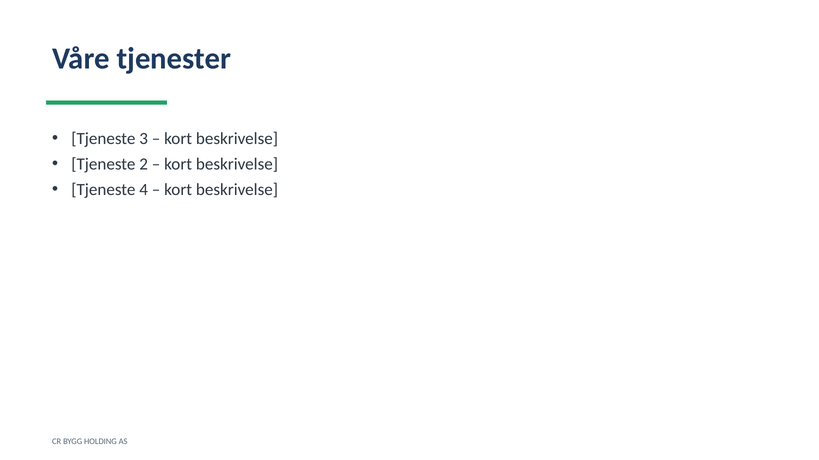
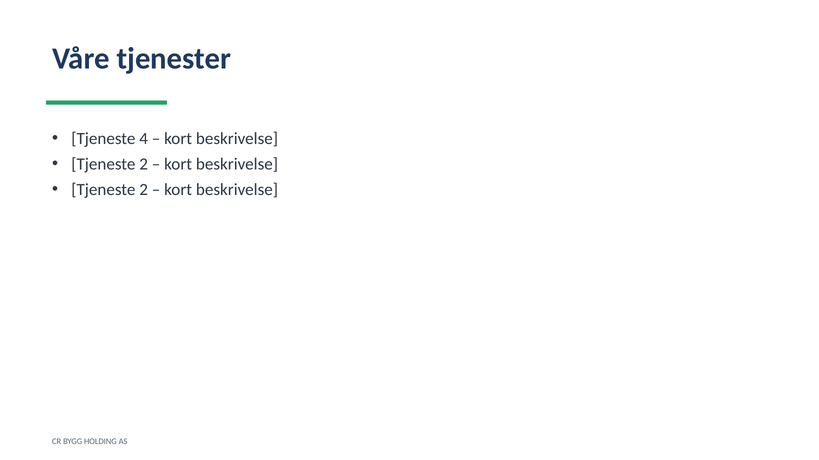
3: 3 -> 4
4 at (144, 190): 4 -> 2
